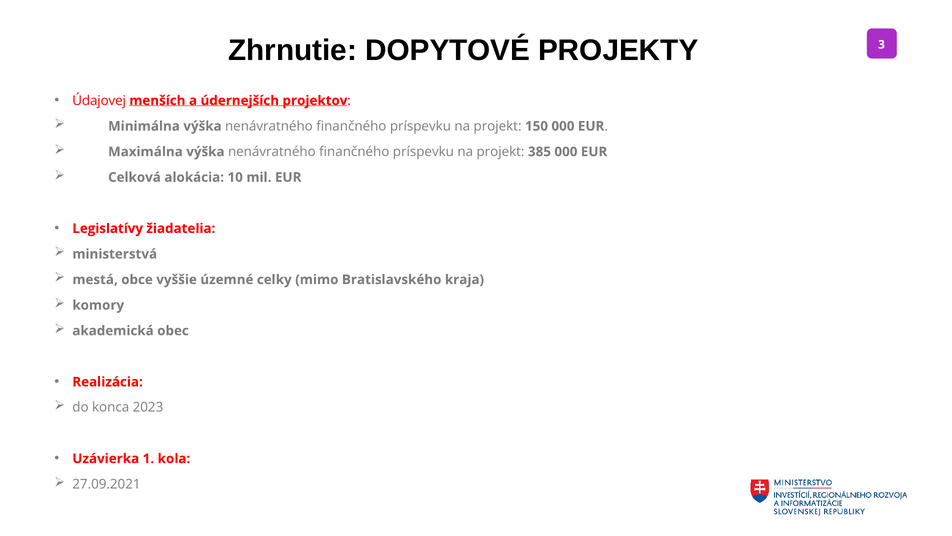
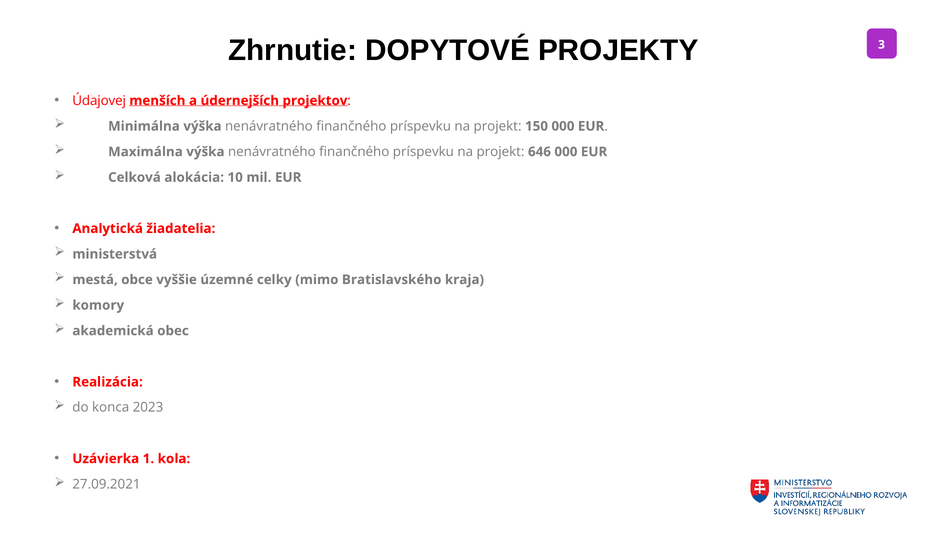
385: 385 -> 646
Legislatívy: Legislatívy -> Analytická
